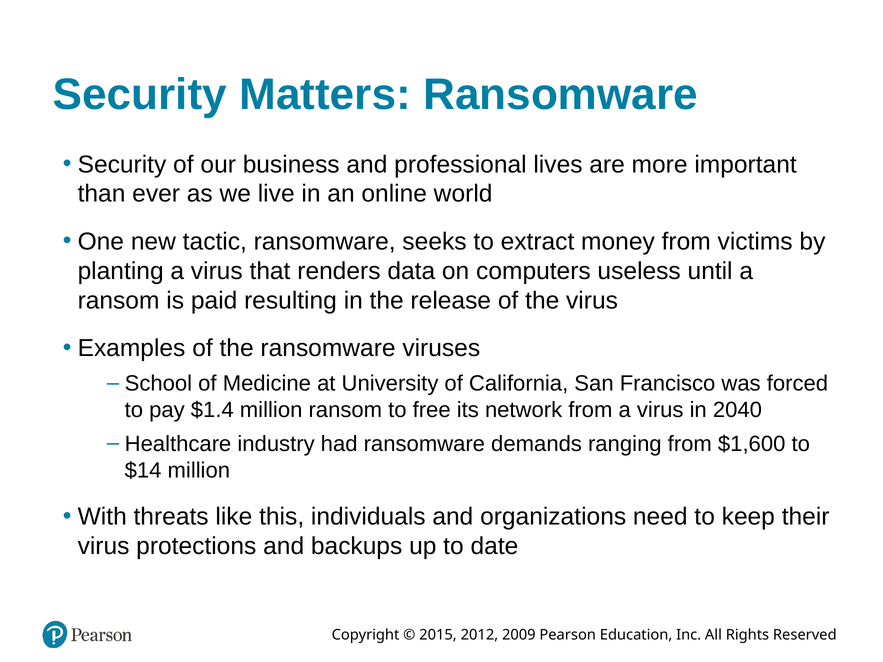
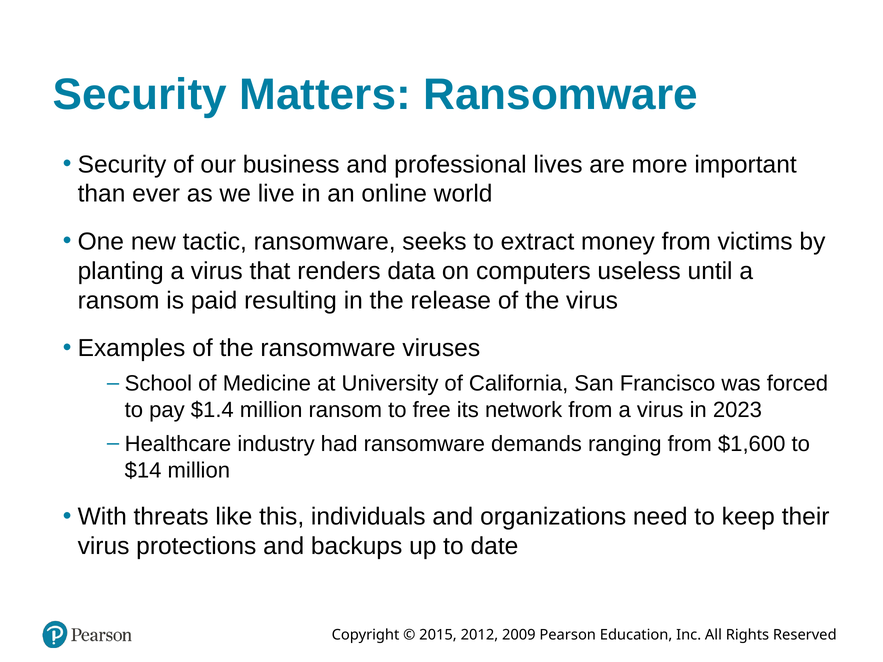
2040: 2040 -> 2023
